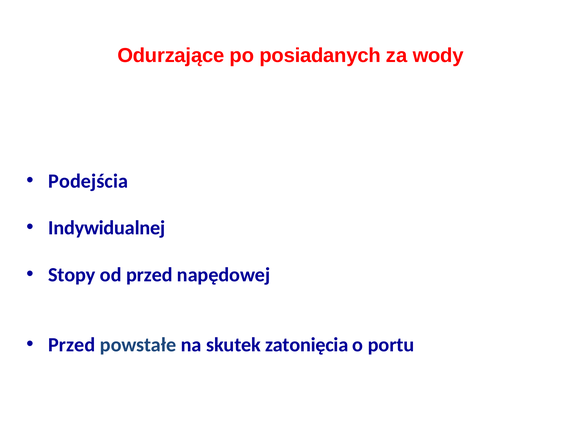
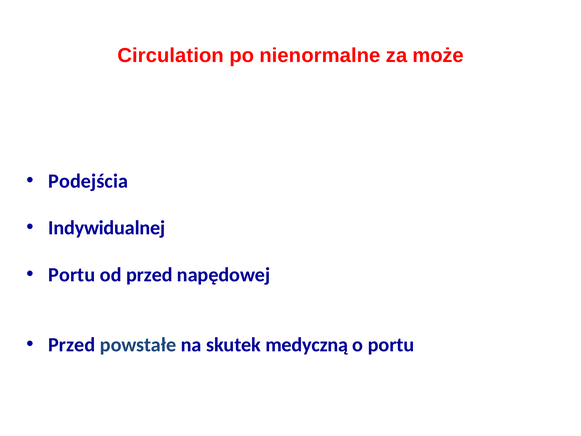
Odurzające: Odurzające -> Circulation
posiadanych: posiadanych -> nienormalne
wody: wody -> może
Stopy at (72, 275): Stopy -> Portu
zatonięcia: zatonięcia -> medyczną
